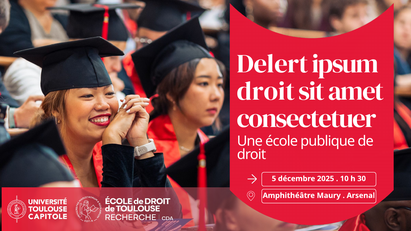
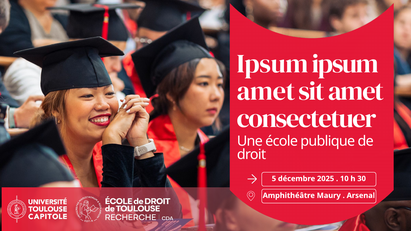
Delert at (273, 64): Delert -> Ipsum
droit at (266, 91): droit -> amet
